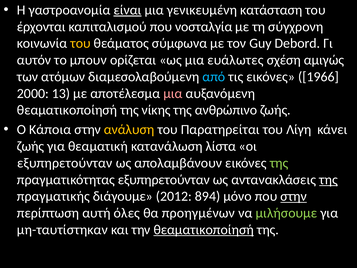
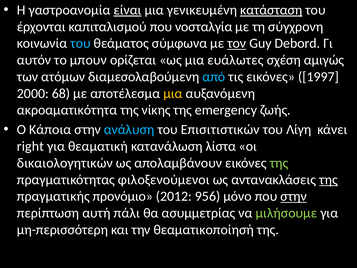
κατάσταση underline: none -> present
του at (81, 43) colour: yellow -> light blue
τον underline: none -> present
1966: 1966 -> 1997
13: 13 -> 68
μια at (173, 93) colour: pink -> yellow
θεαματικοποίησή at (67, 110): θεαματικοποίησή -> ακροαματικότητα
ανθρώπινο: ανθρώπινο -> emergency
ανάλυση colour: yellow -> light blue
Παρατηρείται: Παρατηρείται -> Επισιτιστικών
ζωής at (31, 146): ζωής -> right
εξυπηρετούνταν at (65, 163): εξυπηρετούνταν -> δικαιολογητικών
πραγματικότητας εξυπηρετούνταν: εξυπηρετούνταν -> φιλοξενούμενοι
διάγουμε: διάγουμε -> προνόμιο
894: 894 -> 956
όλες: όλες -> πάλι
προηγμένων: προηγμένων -> ασυμμετρίας
μη-ταυτίστηκαν: μη-ταυτίστηκαν -> μη-περισσότερη
θεαματικοποίησή at (204, 230) underline: present -> none
